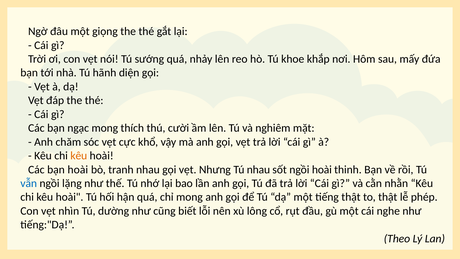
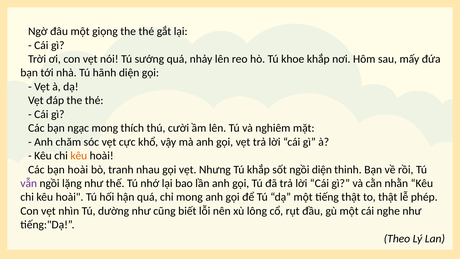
Tú nhau: nhau -> khắp
ngồi hoài: hoài -> diện
vẫn colour: blue -> purple
